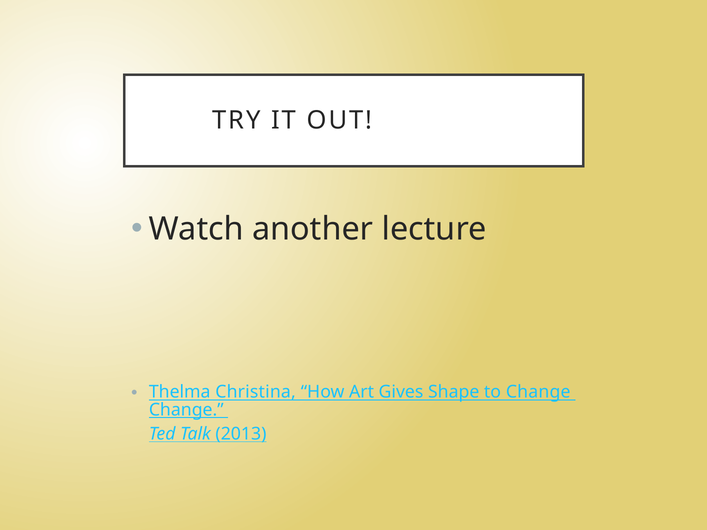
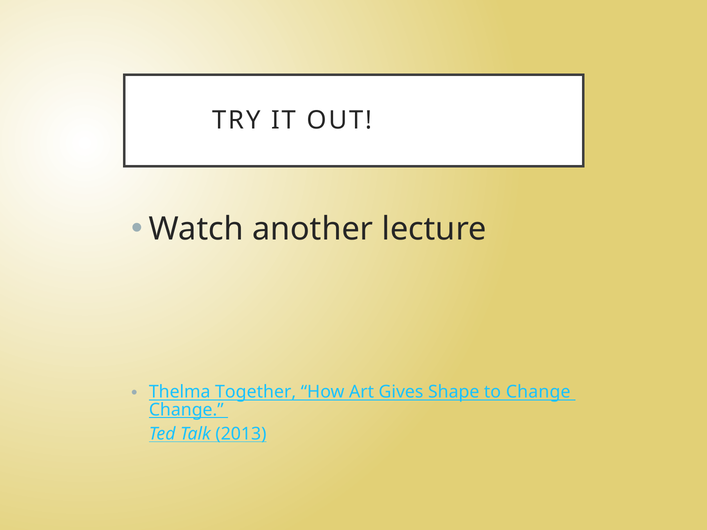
Christina: Christina -> Together
